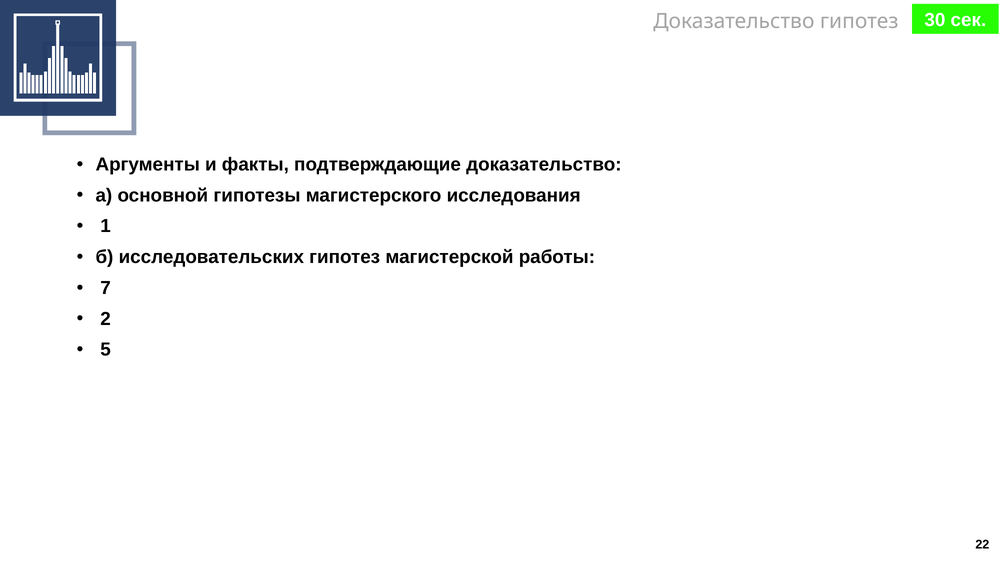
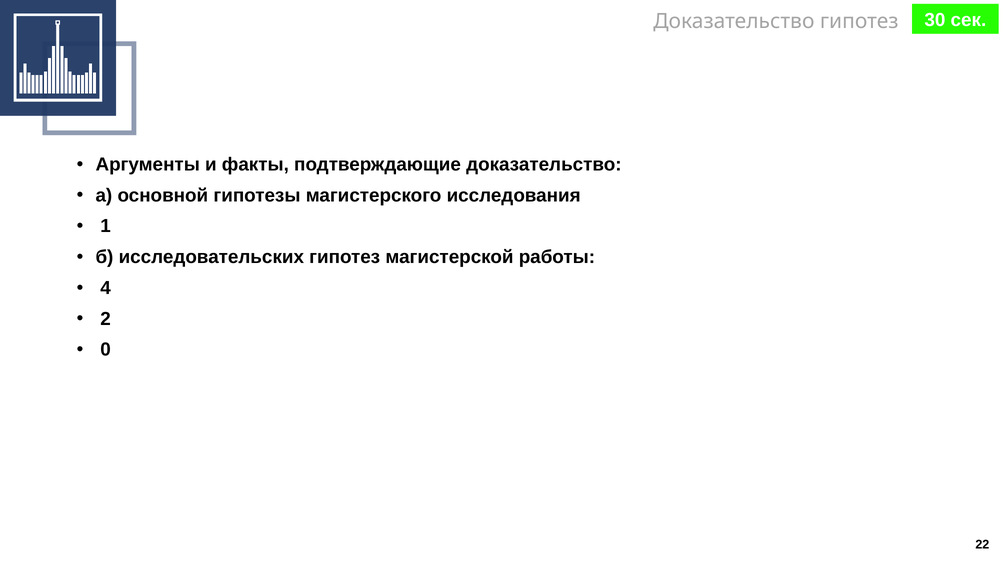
7: 7 -> 4
5: 5 -> 0
